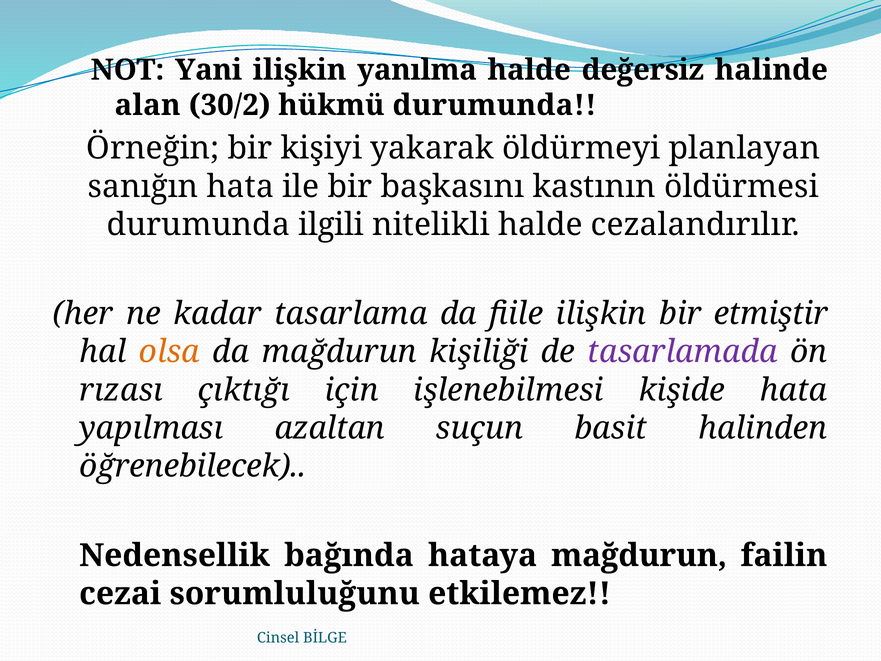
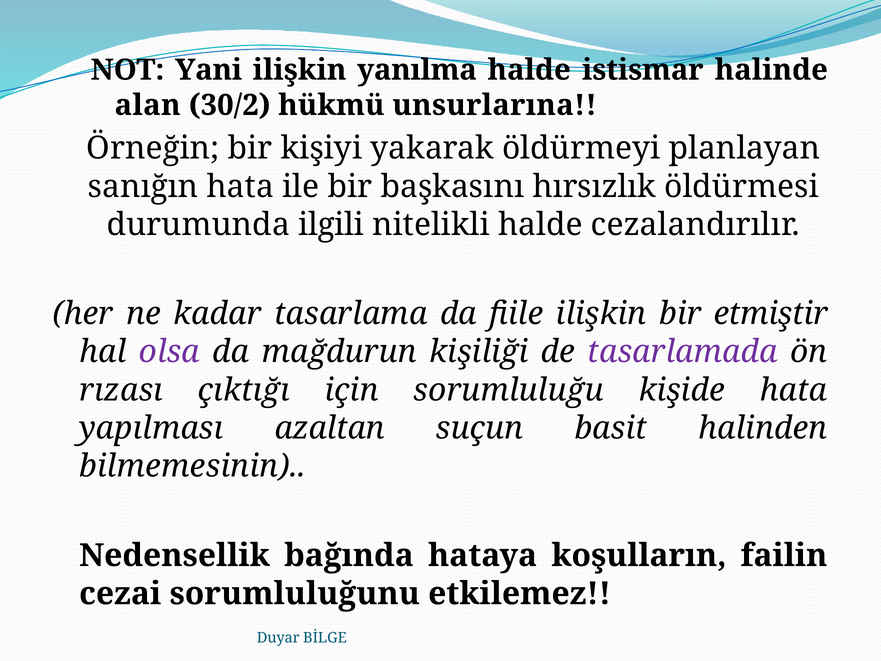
değersiz: değersiz -> istismar
hükmü durumunda: durumunda -> unsurlarına
kastının: kastının -> hırsızlık
olsa colour: orange -> purple
işlenebilmesi: işlenebilmesi -> sorumluluğu
öğrenebilecek: öğrenebilecek -> bilmemesinin
hataya mağdurun: mağdurun -> koşulların
Cinsel: Cinsel -> Duyar
